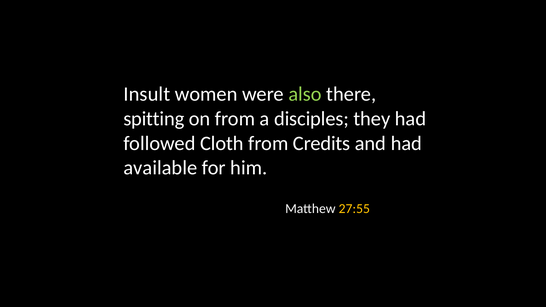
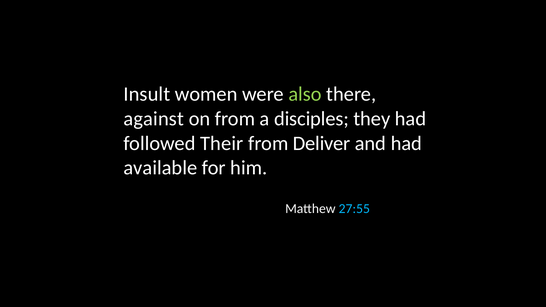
spitting: spitting -> against
Cloth: Cloth -> Their
Credits: Credits -> Deliver
27:55 colour: yellow -> light blue
